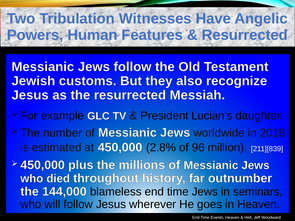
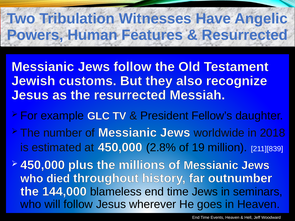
Lucian’s: Lucian’s -> Fellow’s
96: 96 -> 19
